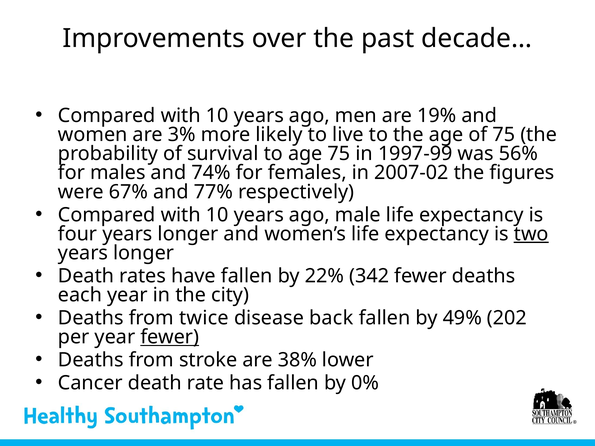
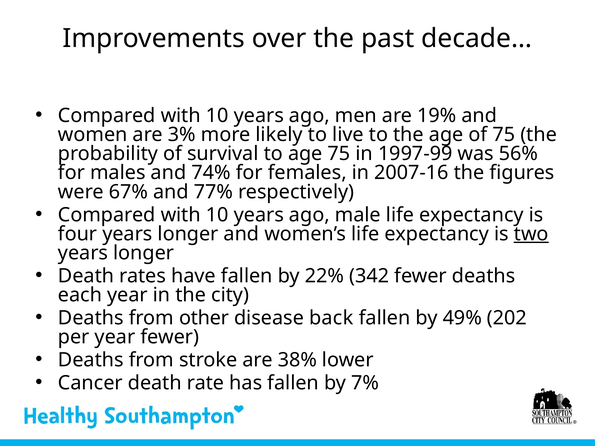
2007-02: 2007-02 -> 2007-16
twice: twice -> other
fewer at (170, 337) underline: present -> none
0%: 0% -> 7%
